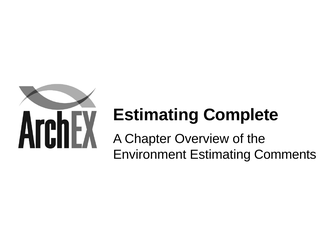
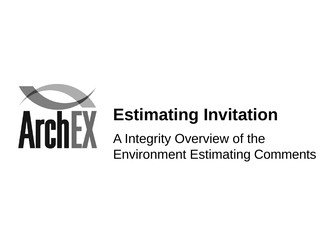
Complete: Complete -> Invitation
Chapter: Chapter -> Integrity
